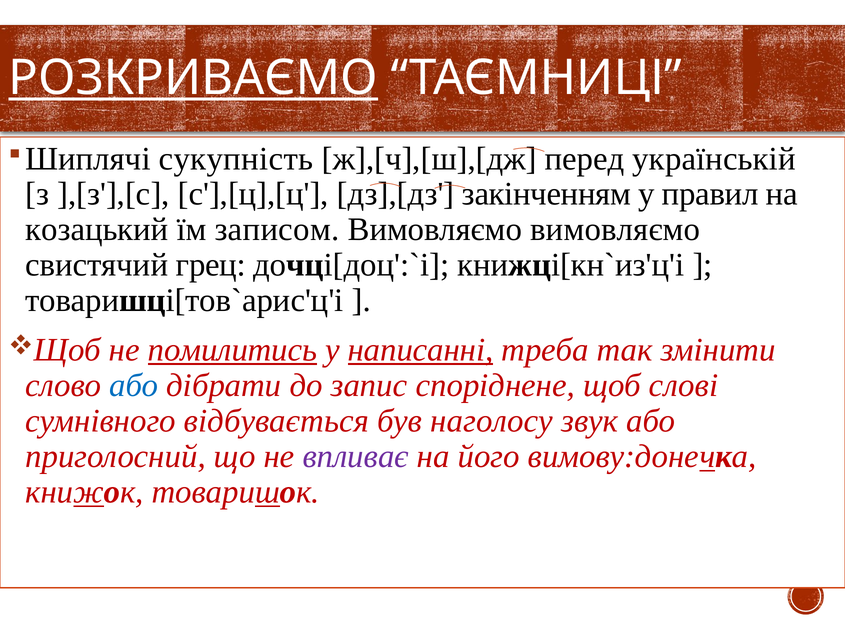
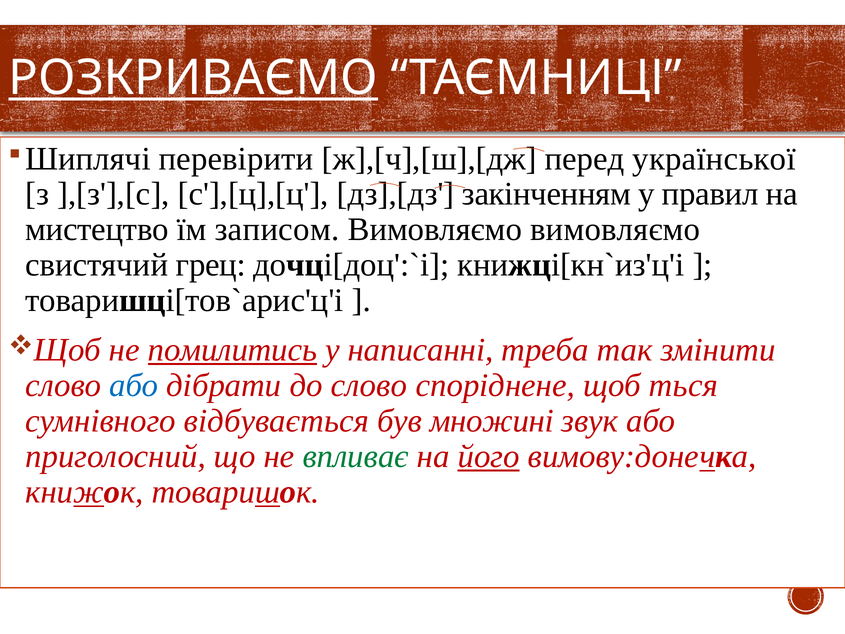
сукупність: сукупність -> перевірити
українській: українській -> української
козацький: козацький -> мистецтво
написанні underline: present -> none
до запис: запис -> слово
слові: слові -> ться
наголосу: наголосу -> множині
впливає colour: purple -> green
його underline: none -> present
